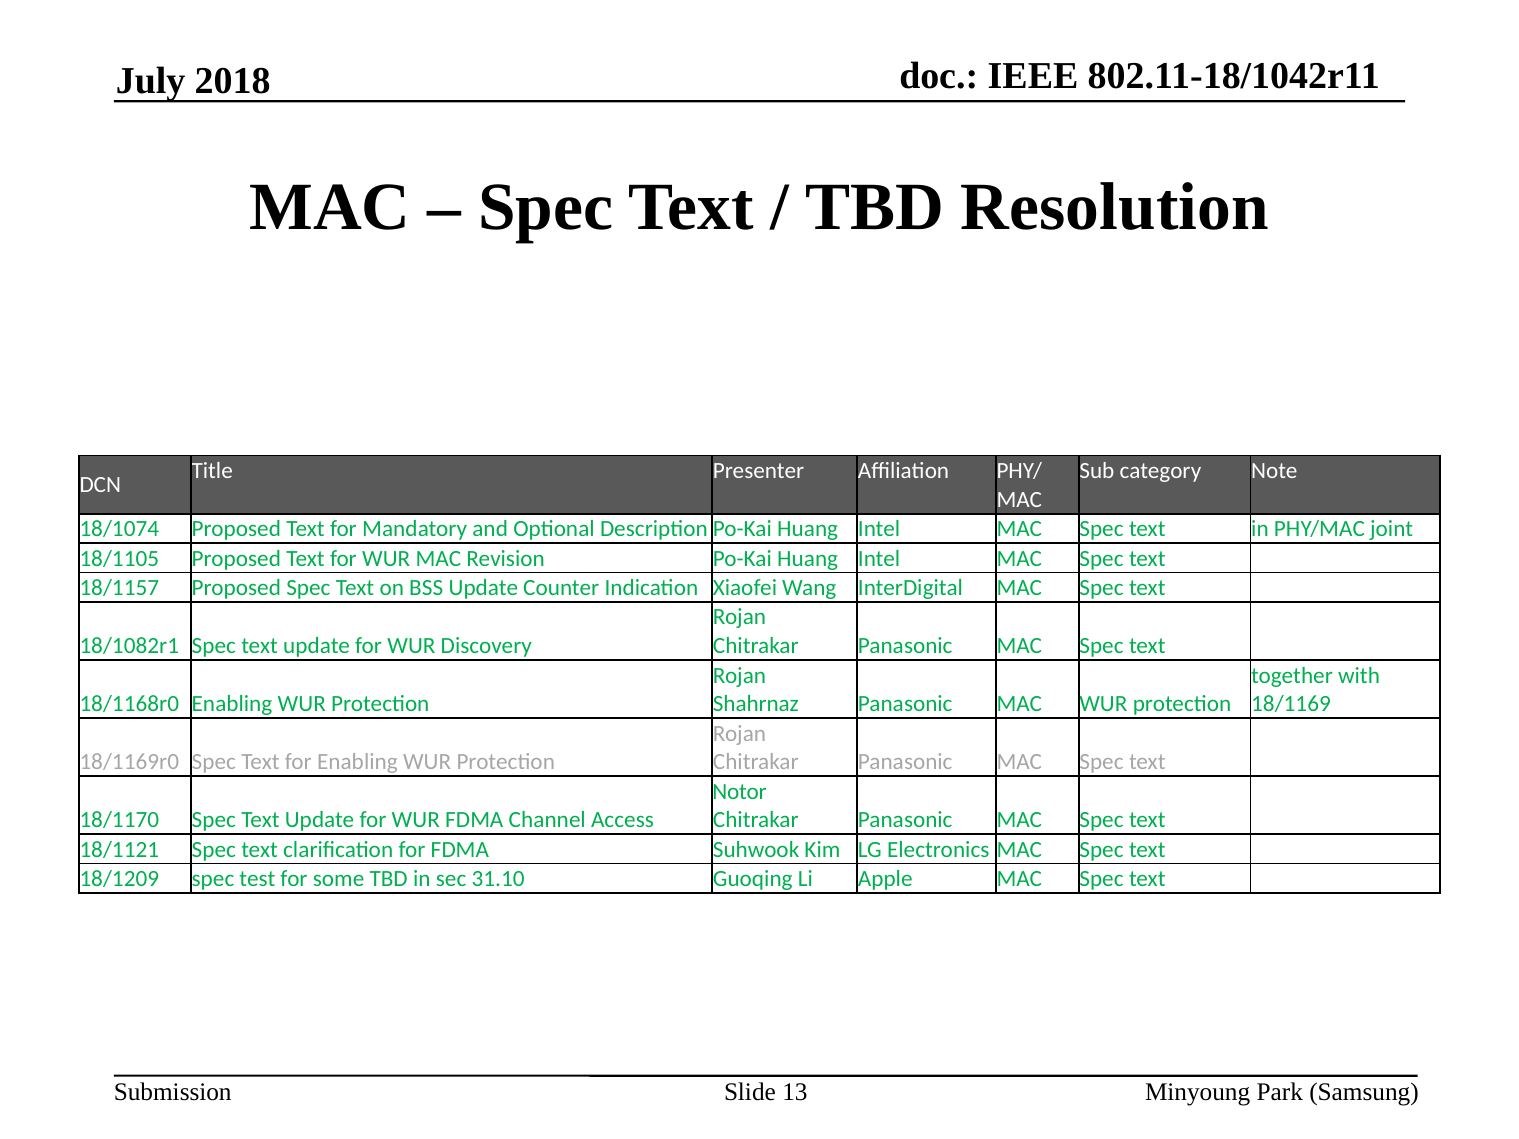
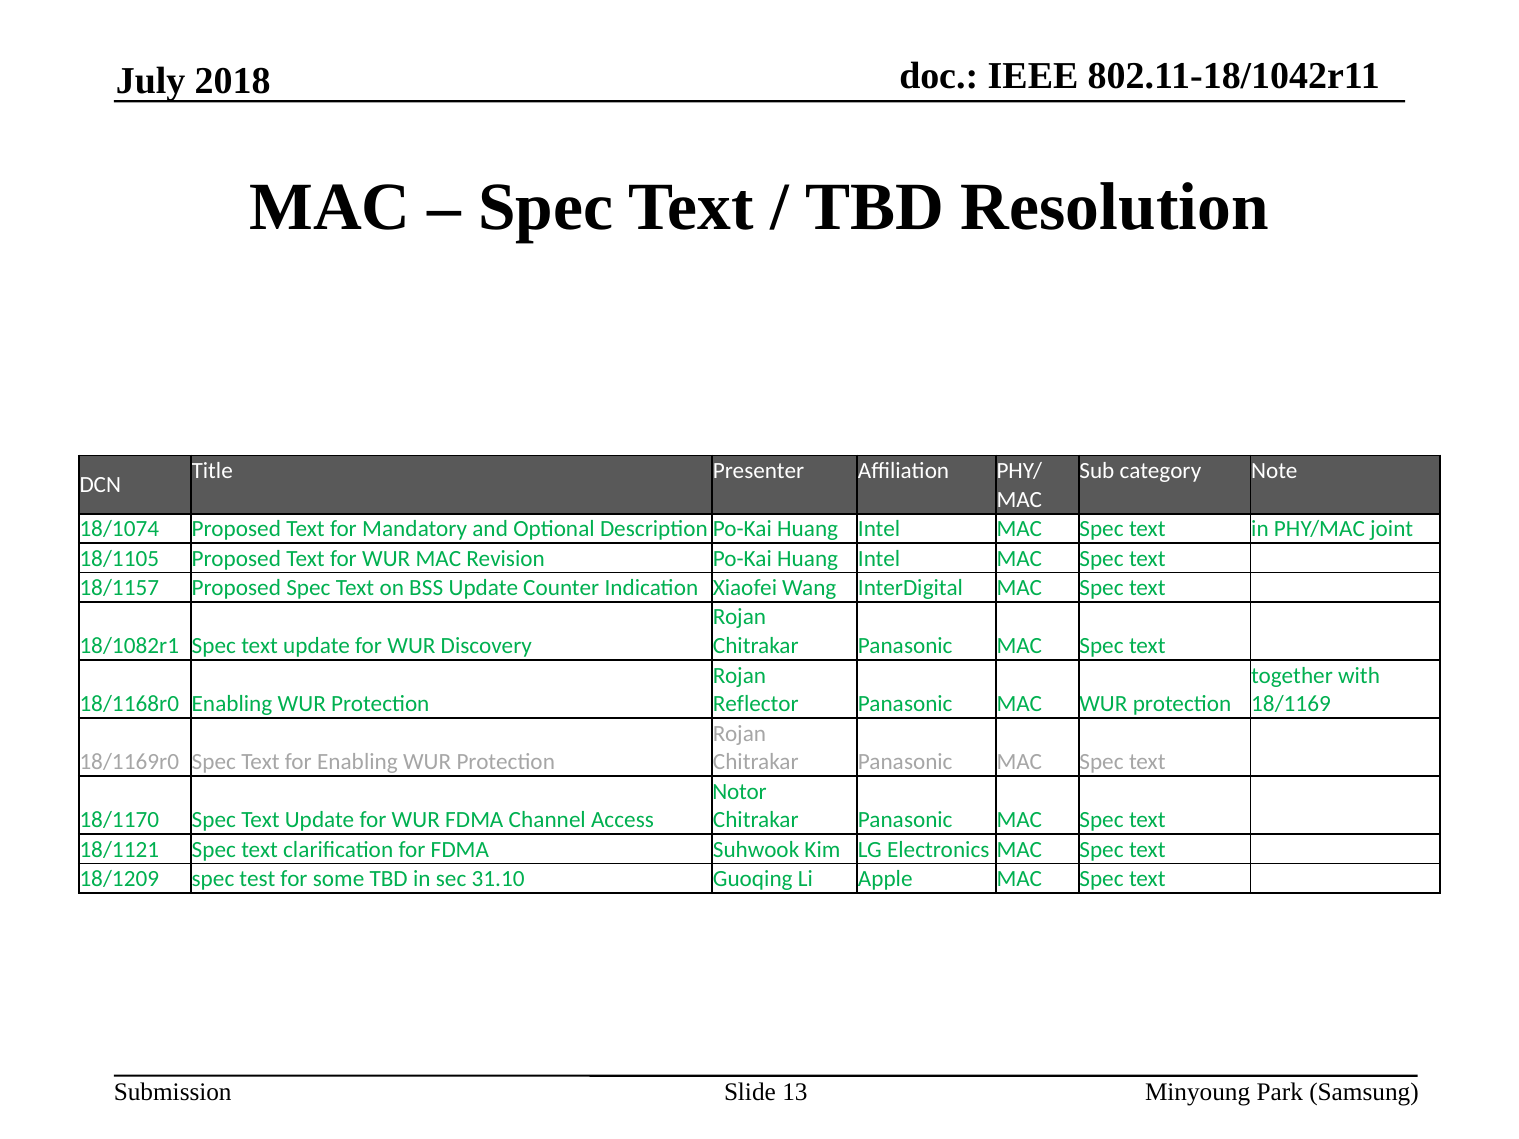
Shahrnaz: Shahrnaz -> Reflector
